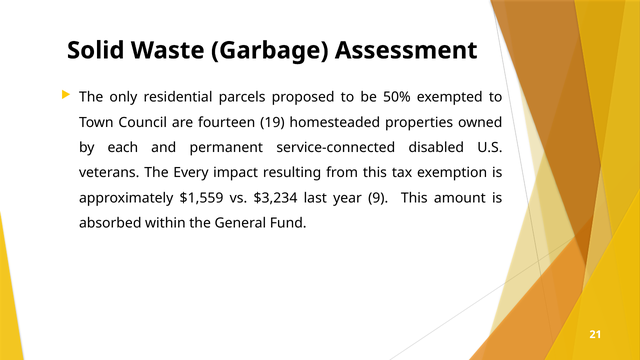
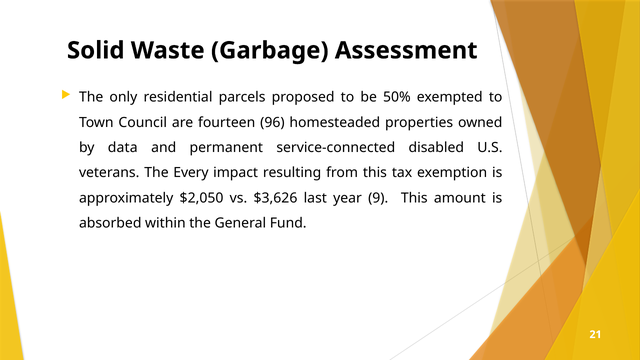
19: 19 -> 96
each: each -> data
$1,559: $1,559 -> $2,050
$3,234: $3,234 -> $3,626
